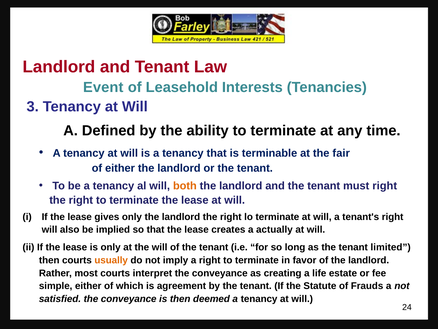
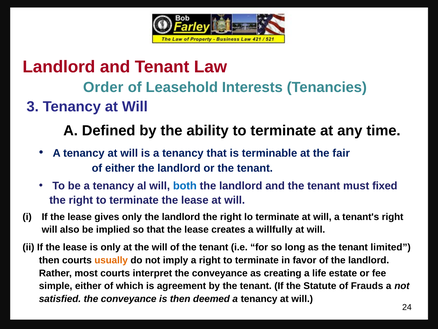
Event: Event -> Order
both colour: orange -> blue
must right: right -> fixed
actually: actually -> willfully
